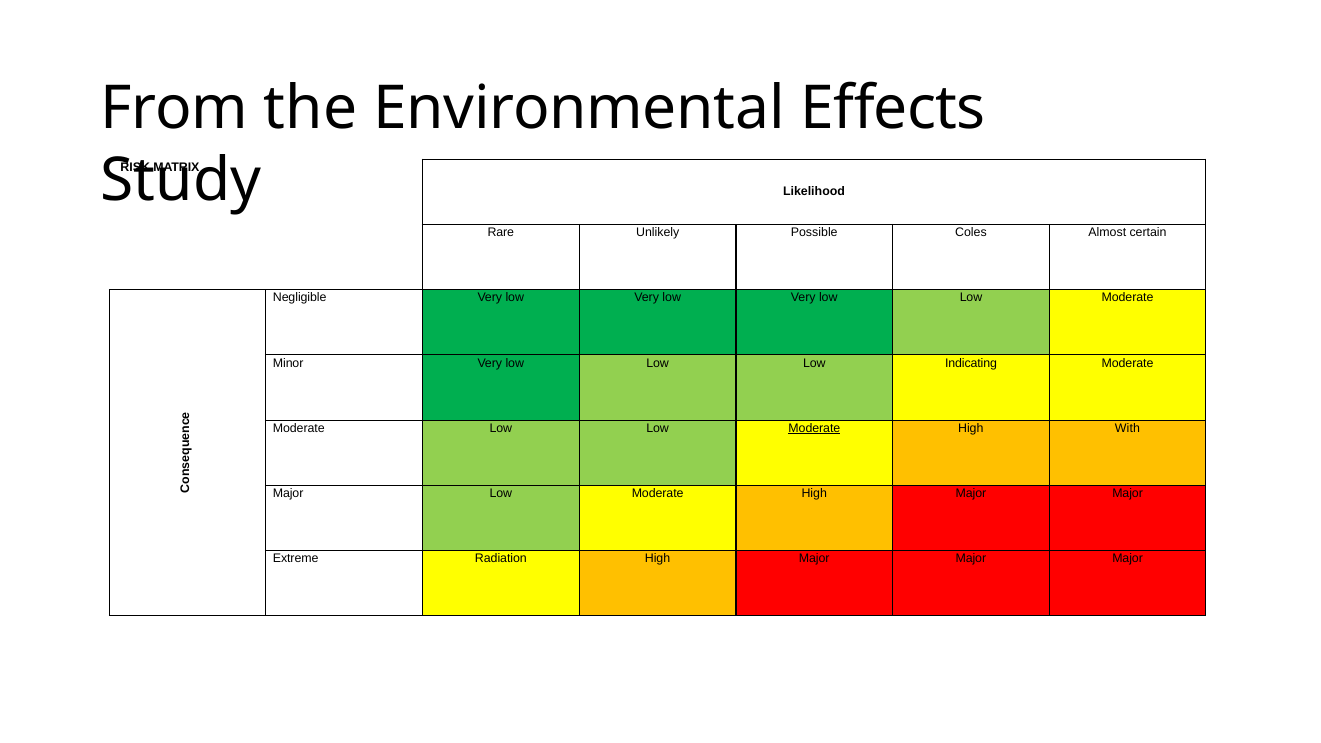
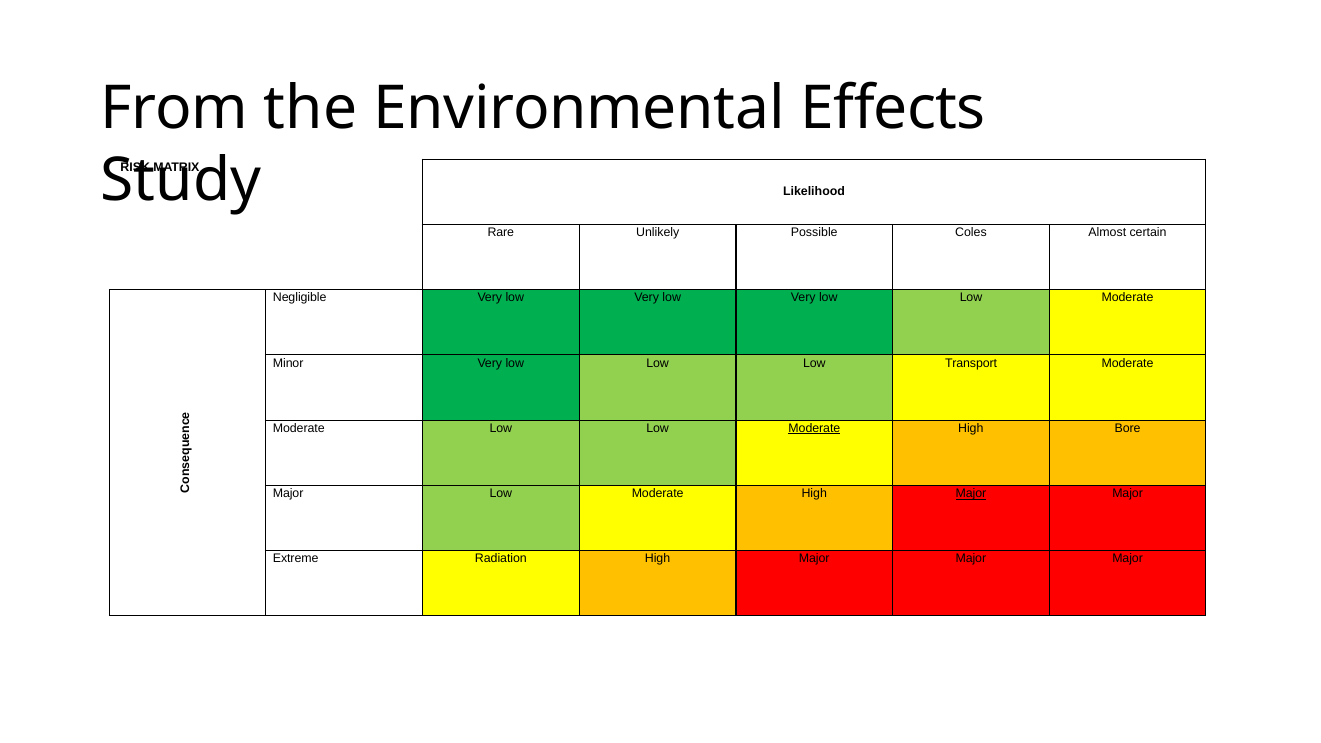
Indicating: Indicating -> Transport
With: With -> Bore
Major at (971, 494) underline: none -> present
